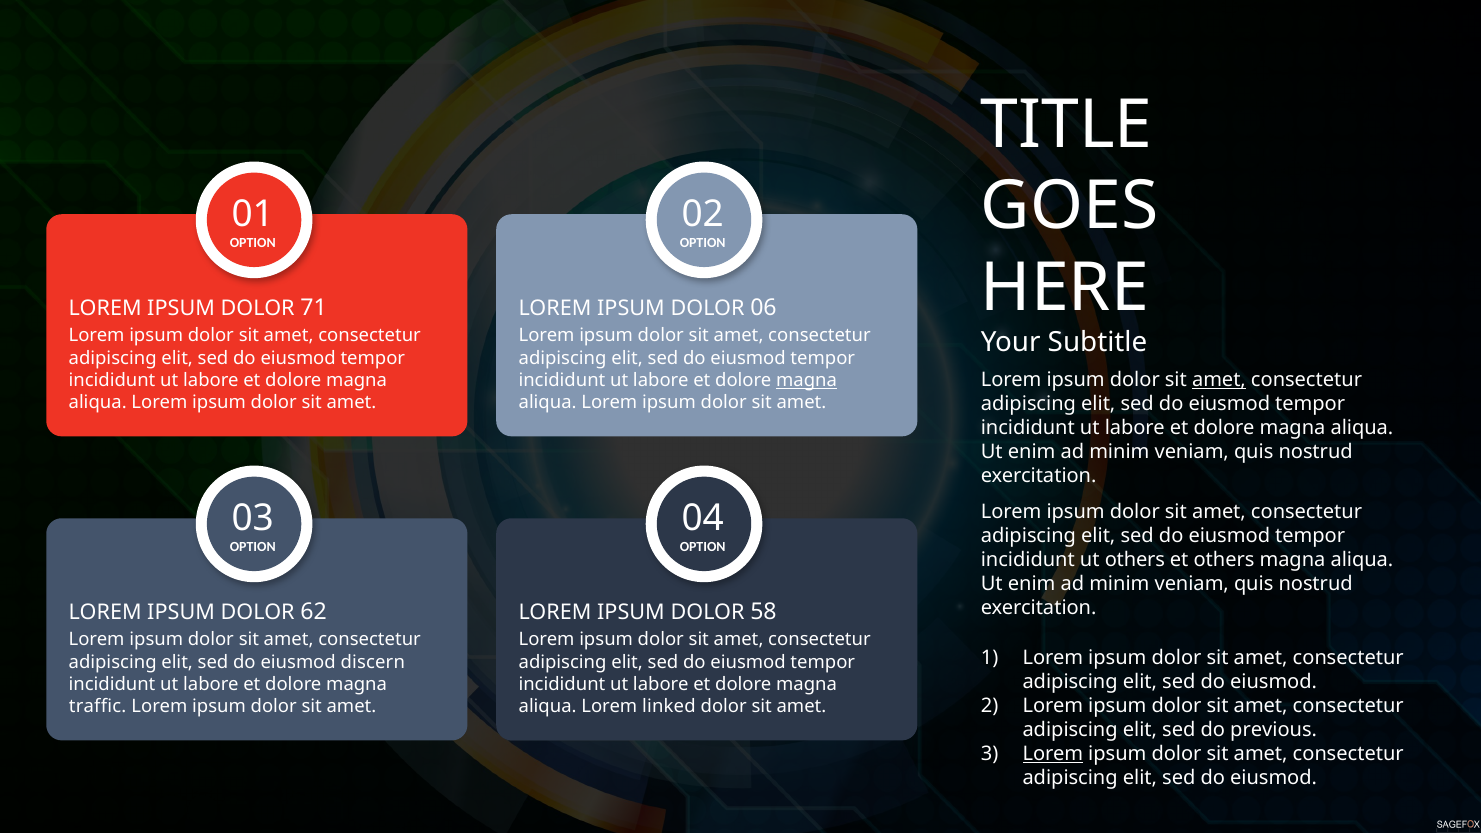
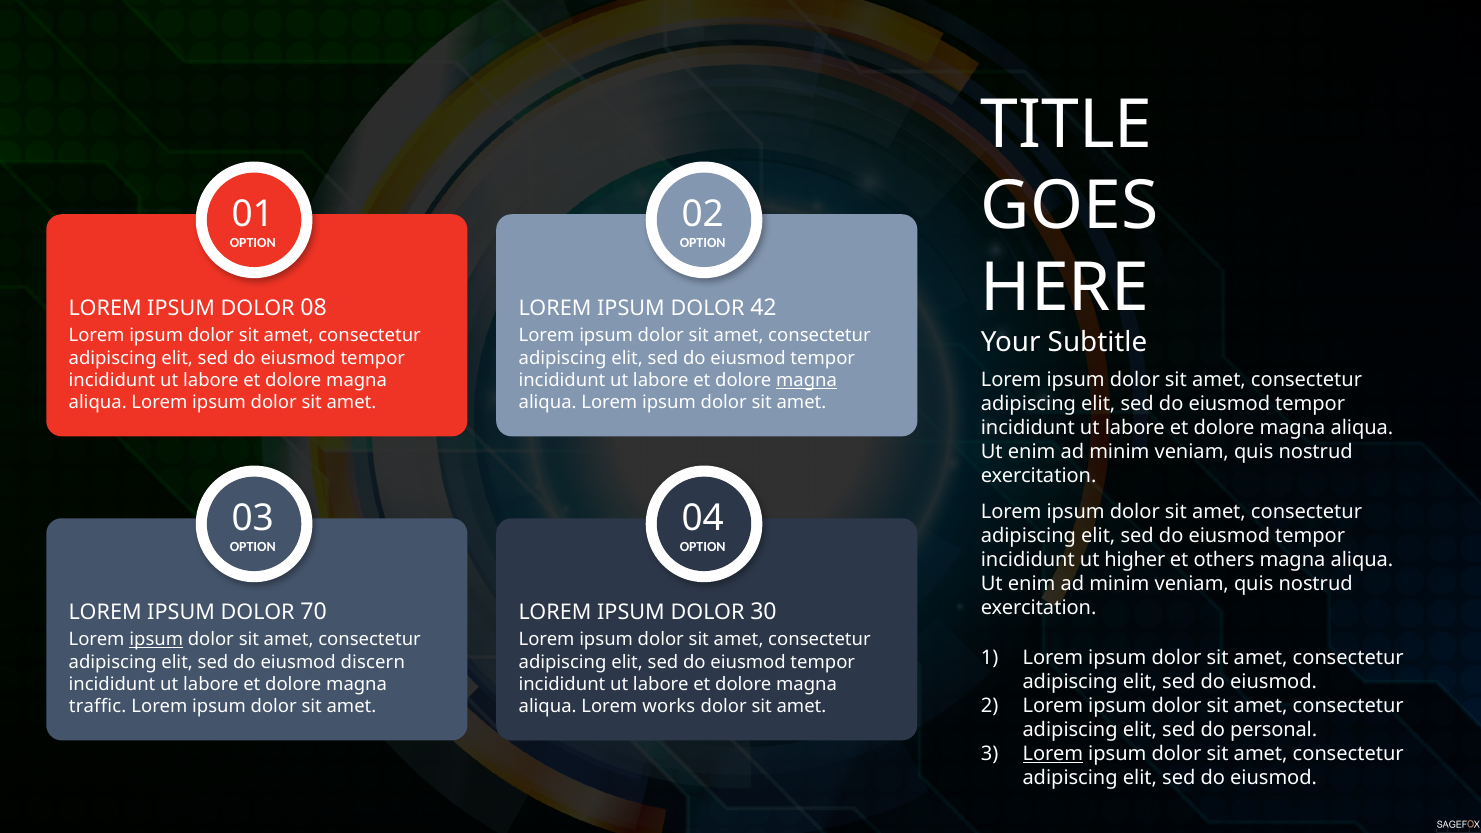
71: 71 -> 08
06: 06 -> 42
amet at (1219, 380) underline: present -> none
ut others: others -> higher
62: 62 -> 70
58: 58 -> 30
ipsum at (156, 640) underline: none -> present
linked: linked -> works
previous: previous -> personal
